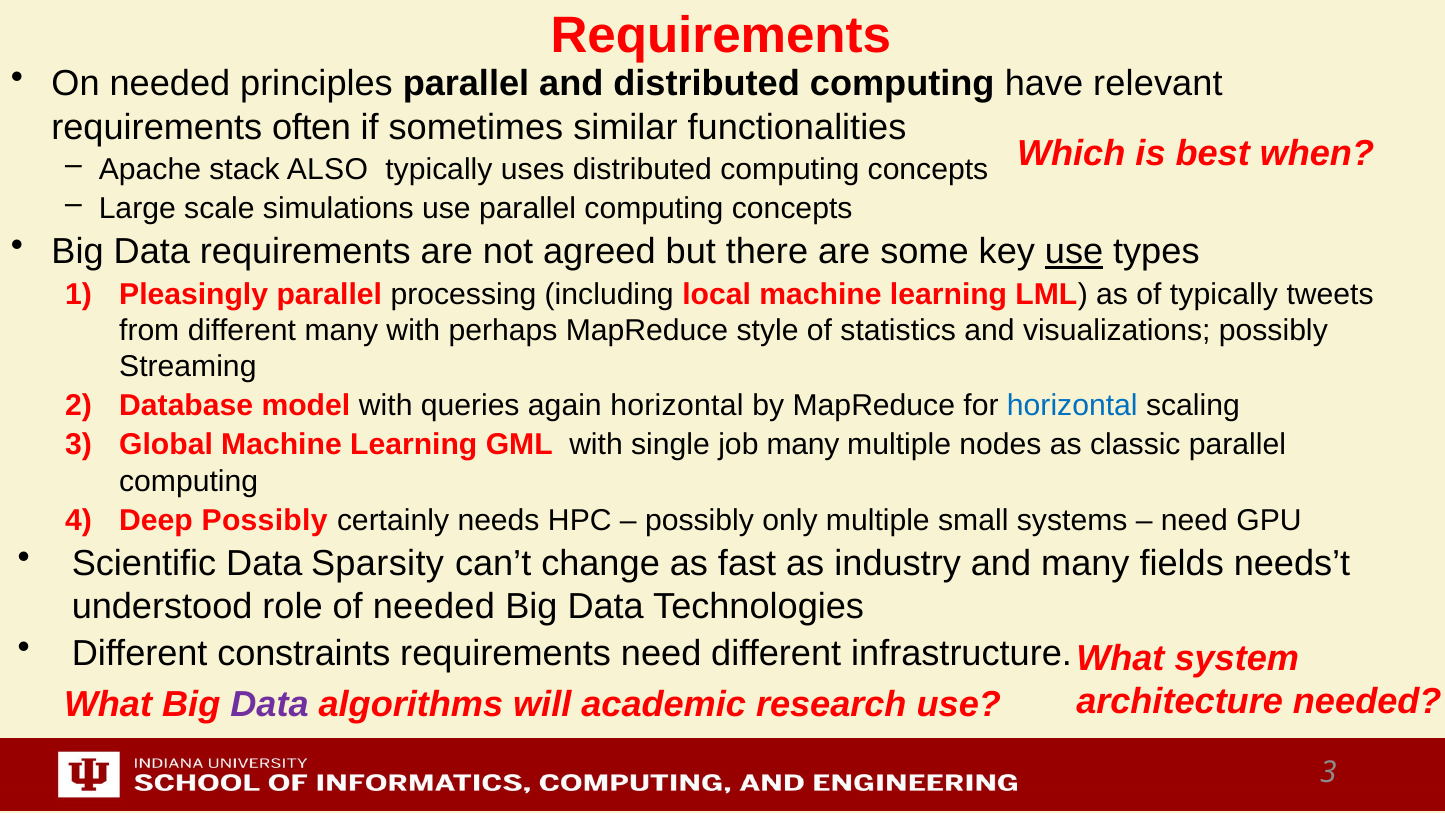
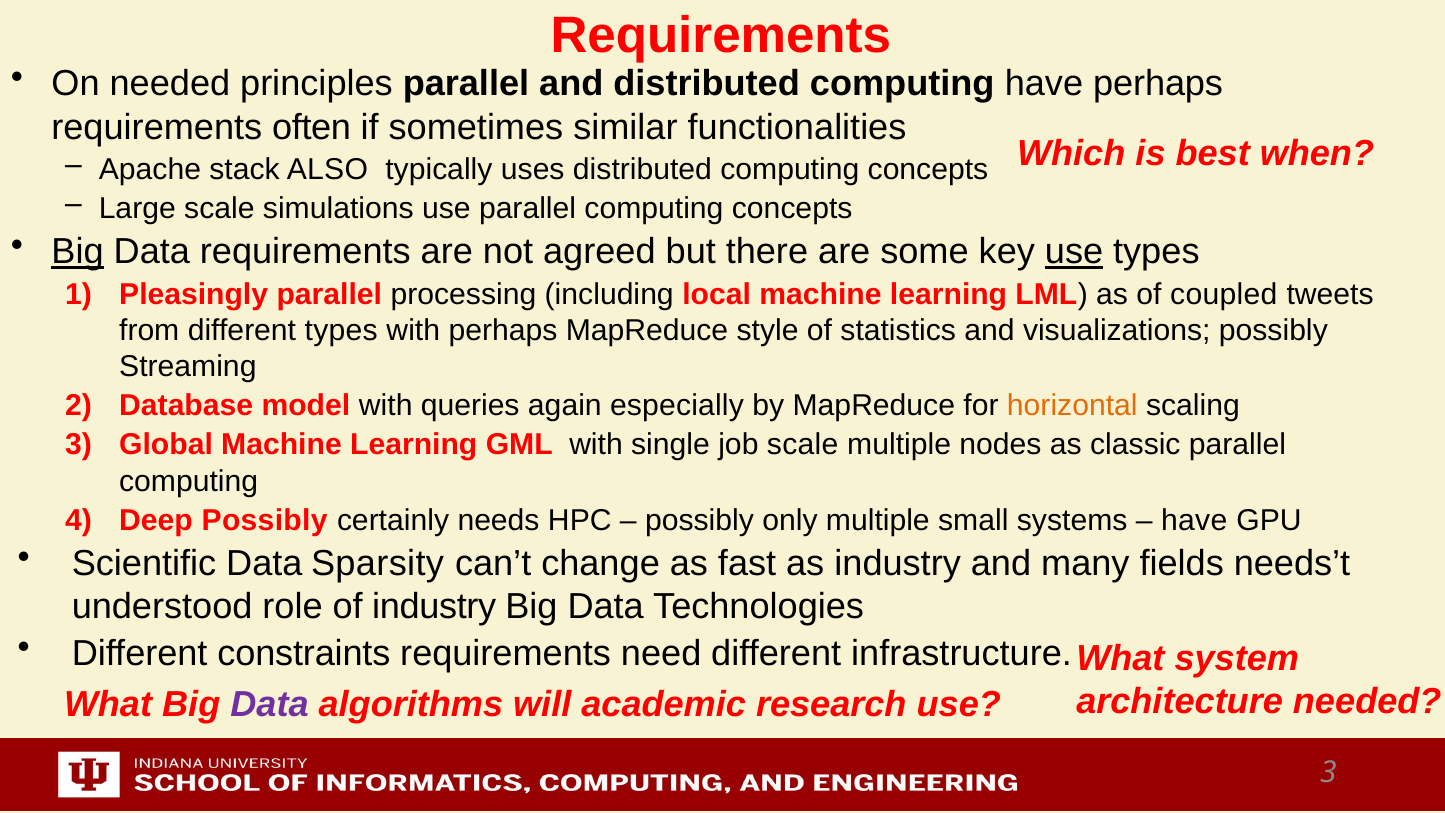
have relevant: relevant -> perhaps
Big at (78, 252) underline: none -> present
of typically: typically -> coupled
different many: many -> types
again horizontal: horizontal -> especially
horizontal at (1072, 406) colour: blue -> orange
job many: many -> scale
need at (1194, 520): need -> have
of needed: needed -> industry
